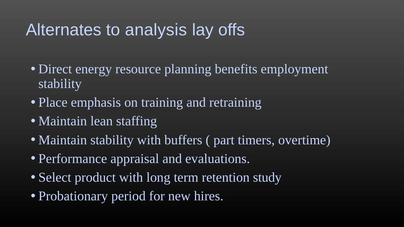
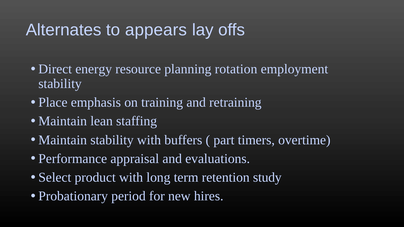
analysis: analysis -> appears
benefits: benefits -> rotation
